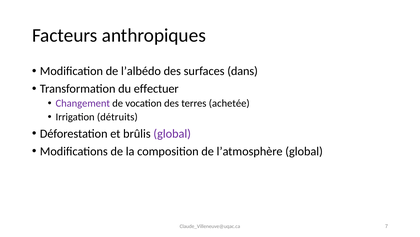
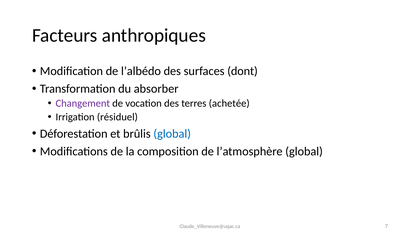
dans: dans -> dont
effectuer: effectuer -> absorber
détruits: détruits -> résiduel
global at (172, 133) colour: purple -> blue
